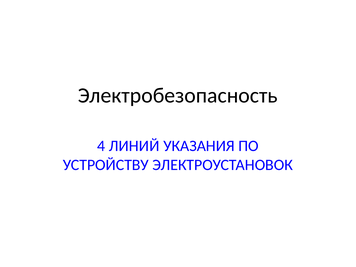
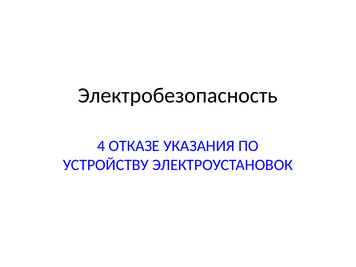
ЛИНИЙ: ЛИНИЙ -> ОТКАЗЕ
